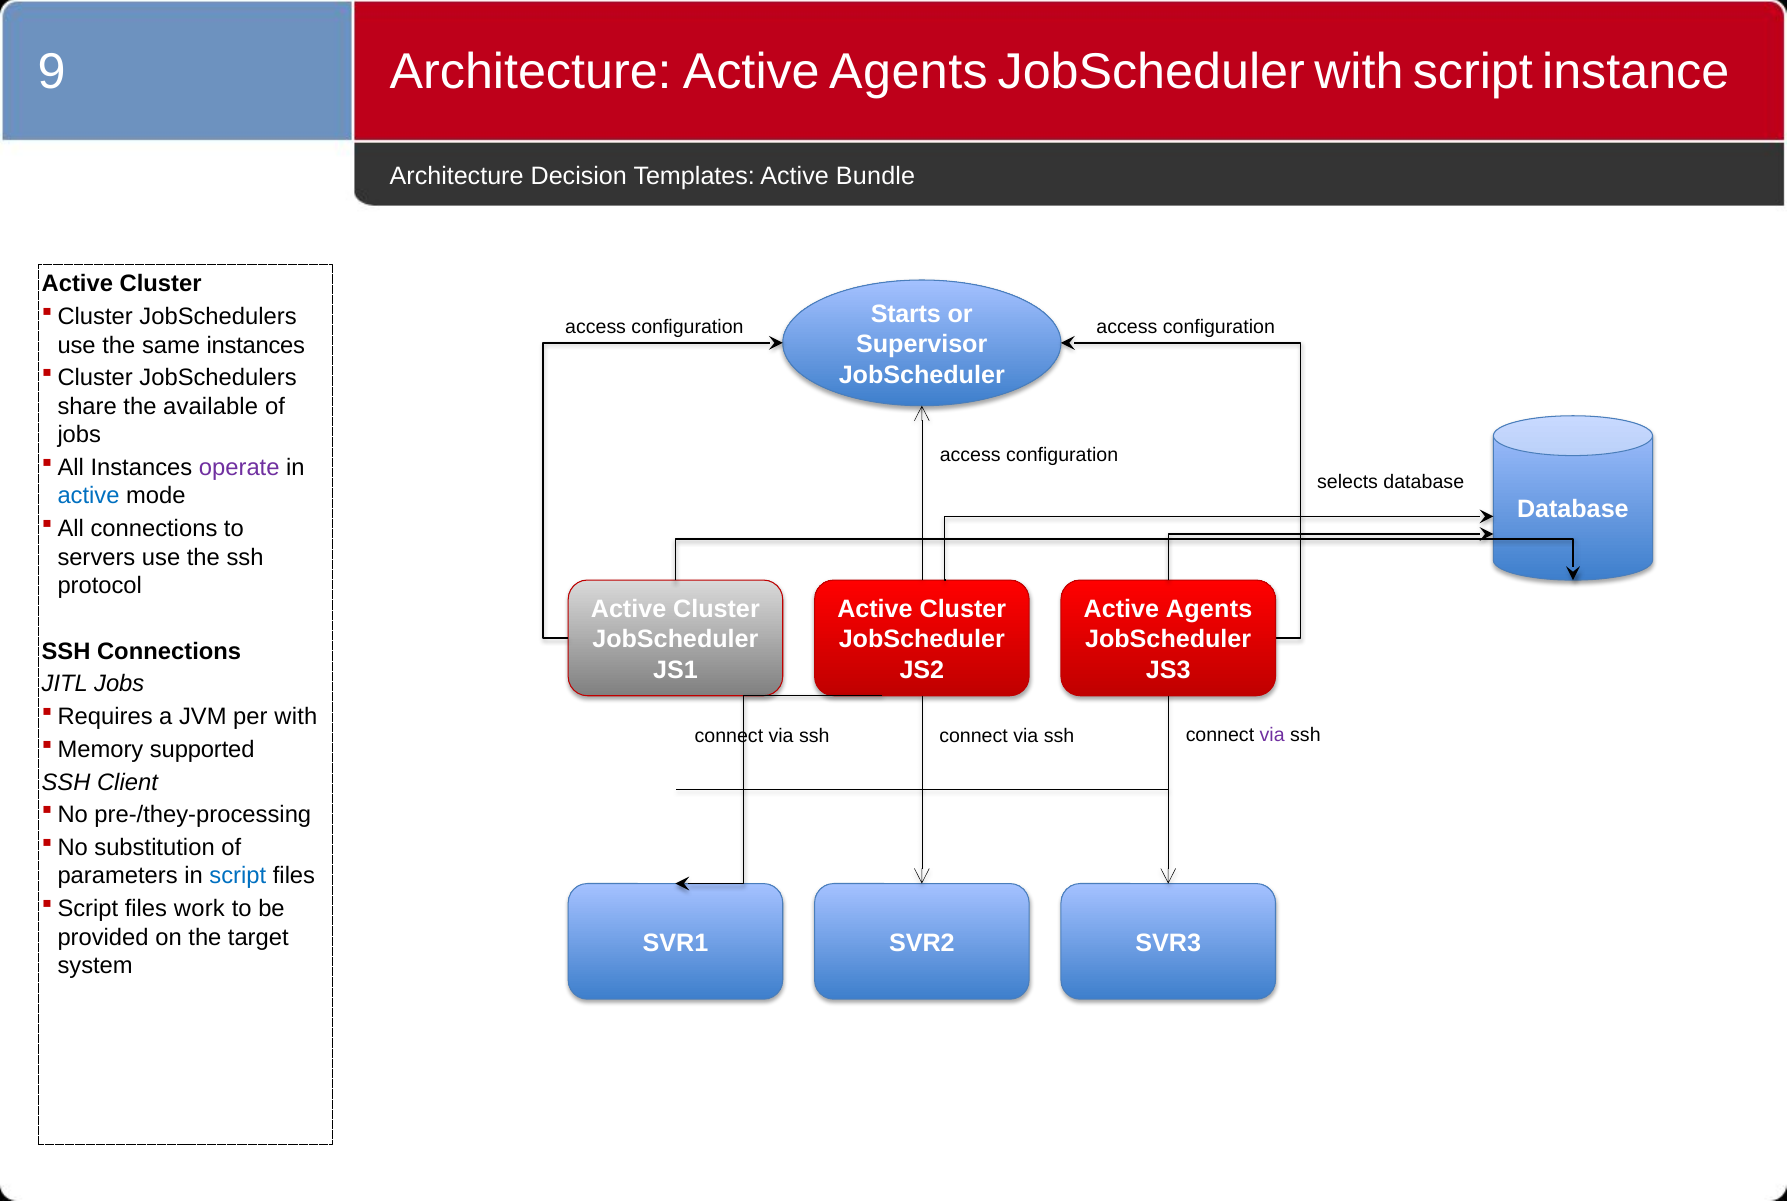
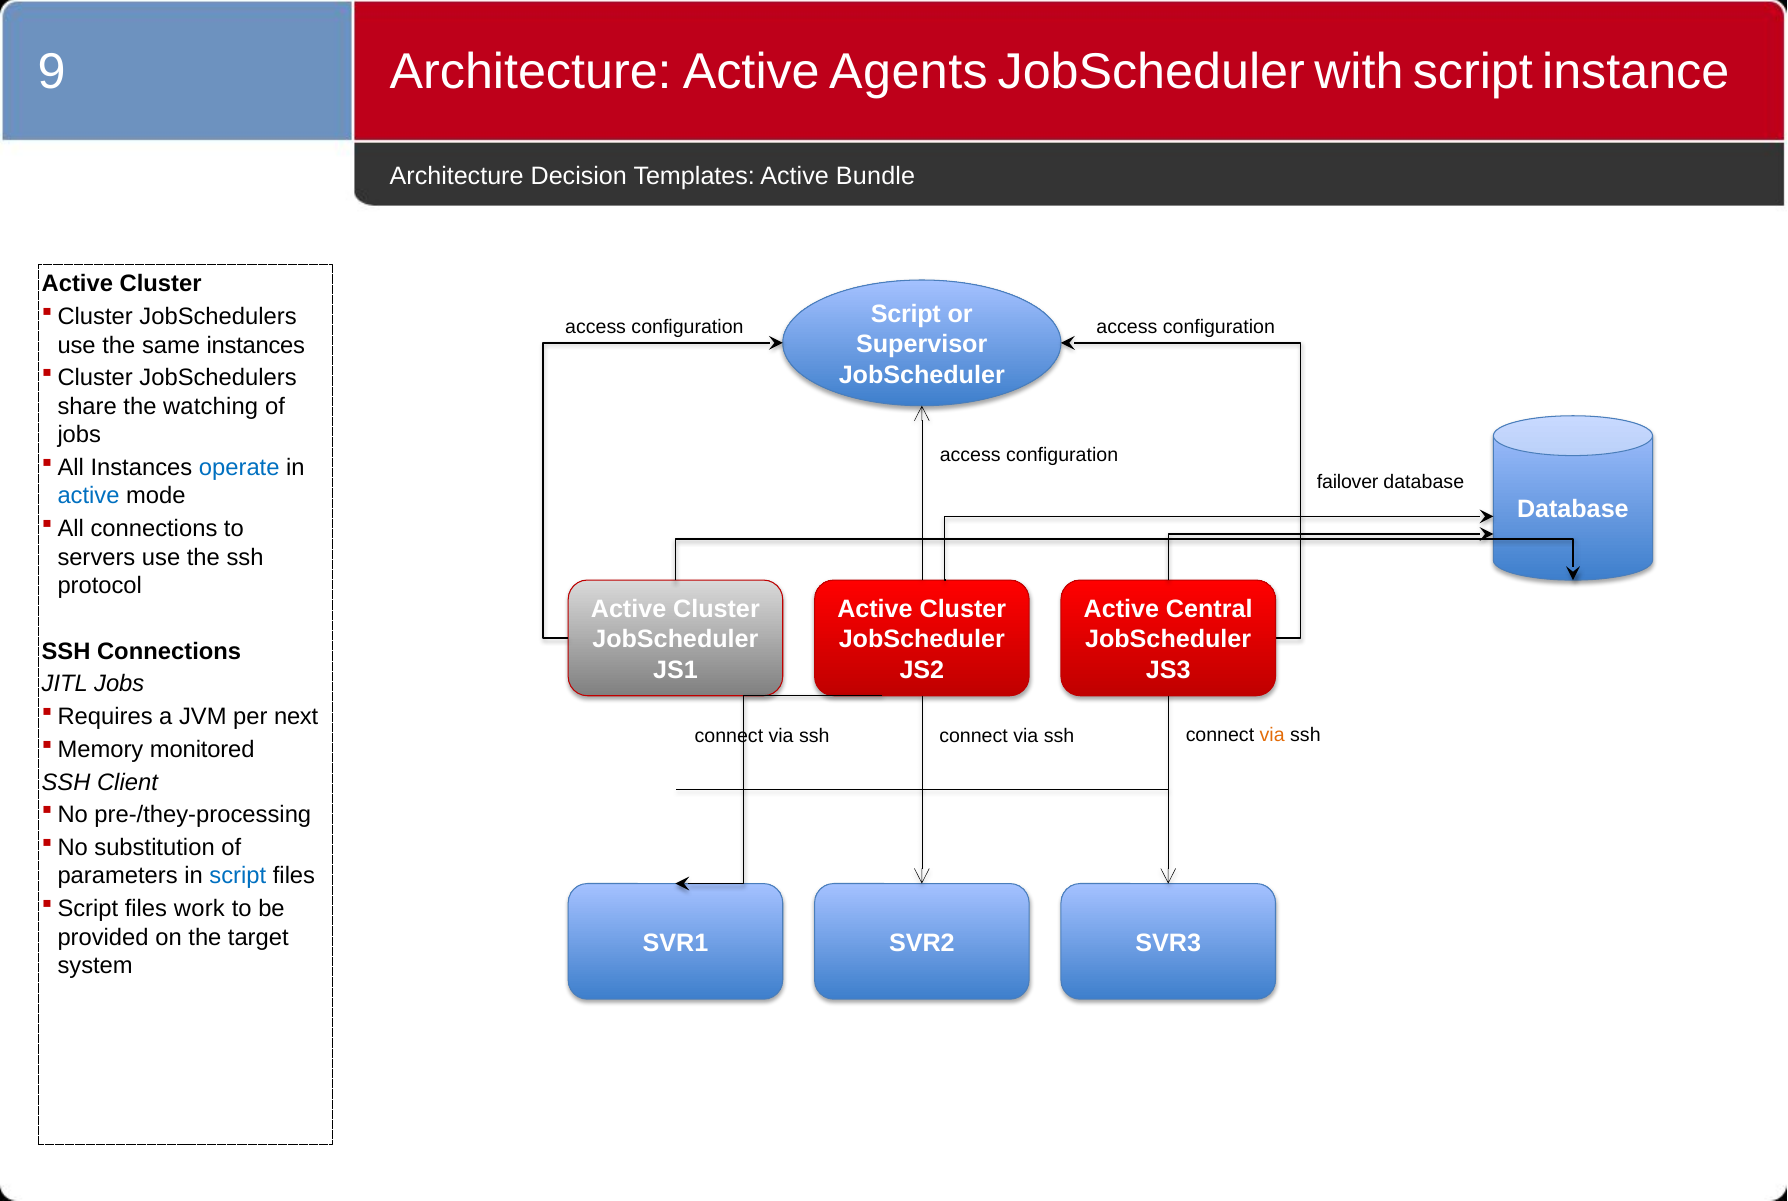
Starts at (906, 314): Starts -> Script
available: available -> watching
operate colour: purple -> blue
selects: selects -> failover
Agents at (1209, 609): Agents -> Central
per with: with -> next
via at (1272, 735) colour: purple -> orange
supported: supported -> monitored
